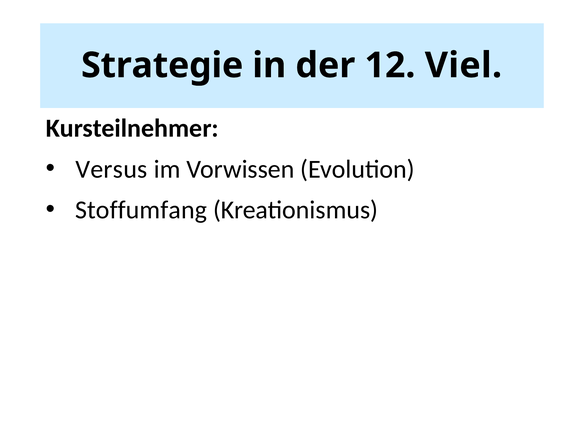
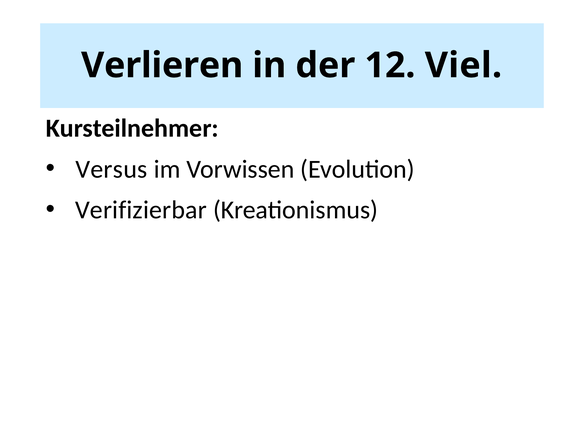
Strategie: Strategie -> Verlieren
Stoffumfang: Stoffumfang -> Verifizierbar
